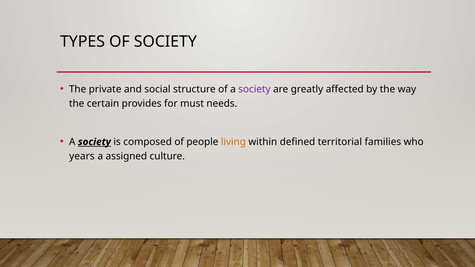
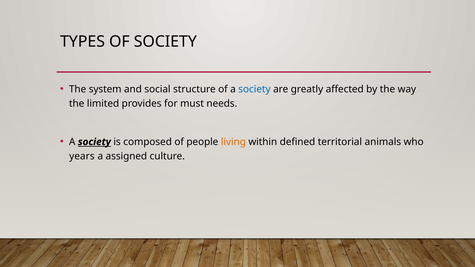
private: private -> system
society at (254, 89) colour: purple -> blue
certain: certain -> limited
families: families -> animals
